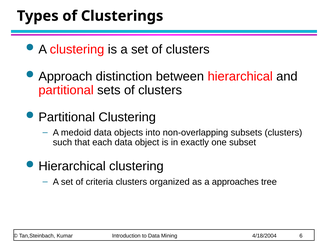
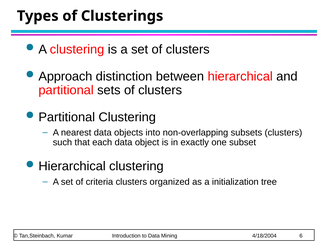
medoid: medoid -> nearest
approaches: approaches -> initialization
